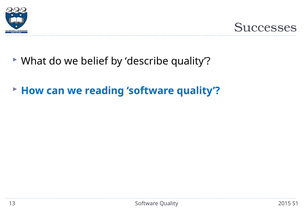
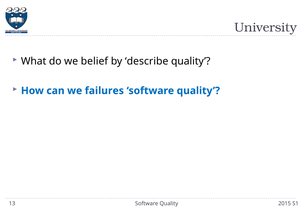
Successes: Successes -> University
reading: reading -> failures
